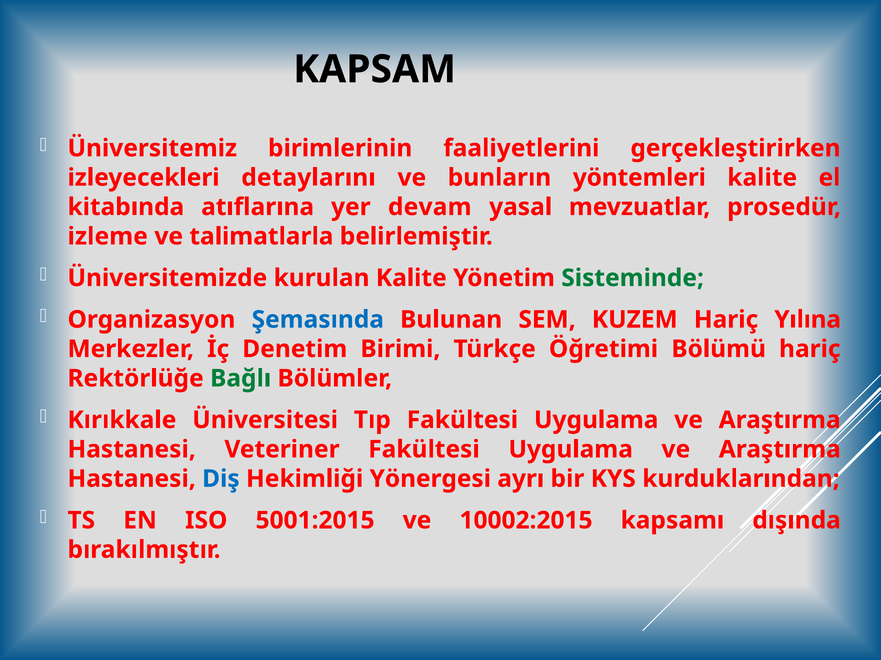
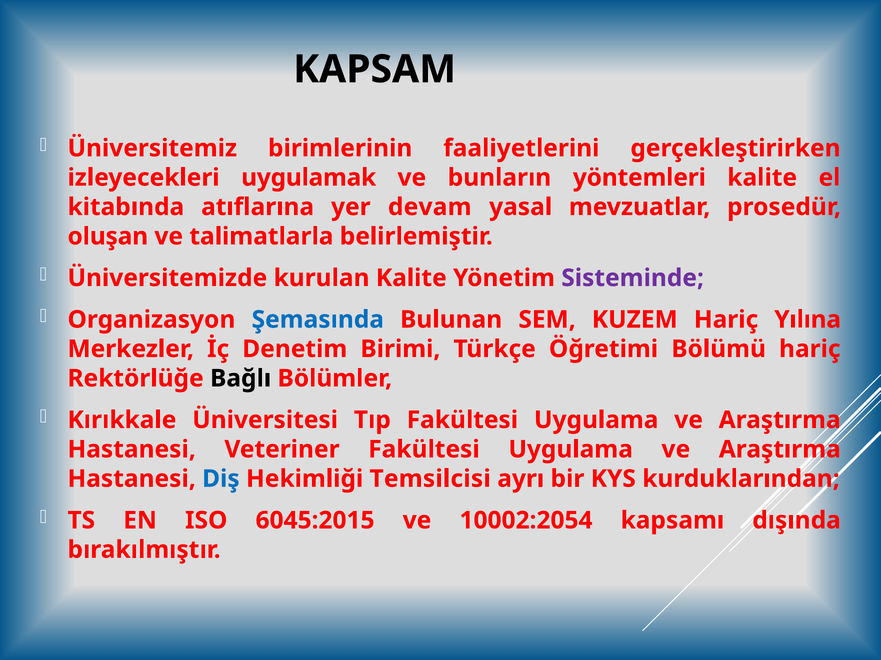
detaylarını: detaylarını -> uygulamak
izleme: izleme -> oluşan
Sisteminde colour: green -> purple
Bağlı colour: green -> black
Yönergesi: Yönergesi -> Temsilcisi
5001:2015: 5001:2015 -> 6045:2015
10002:2015: 10002:2015 -> 10002:2054
